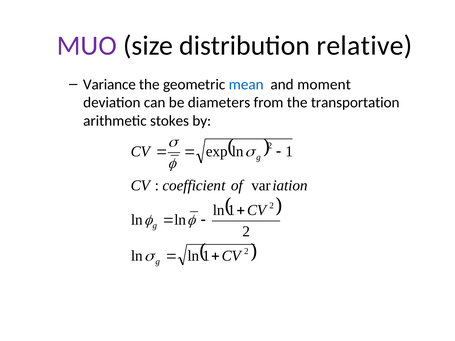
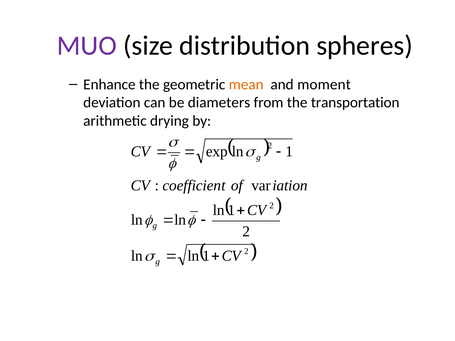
relative: relative -> spheres
Variance: Variance -> Enhance
mean colour: blue -> orange
stokes: stokes -> drying
